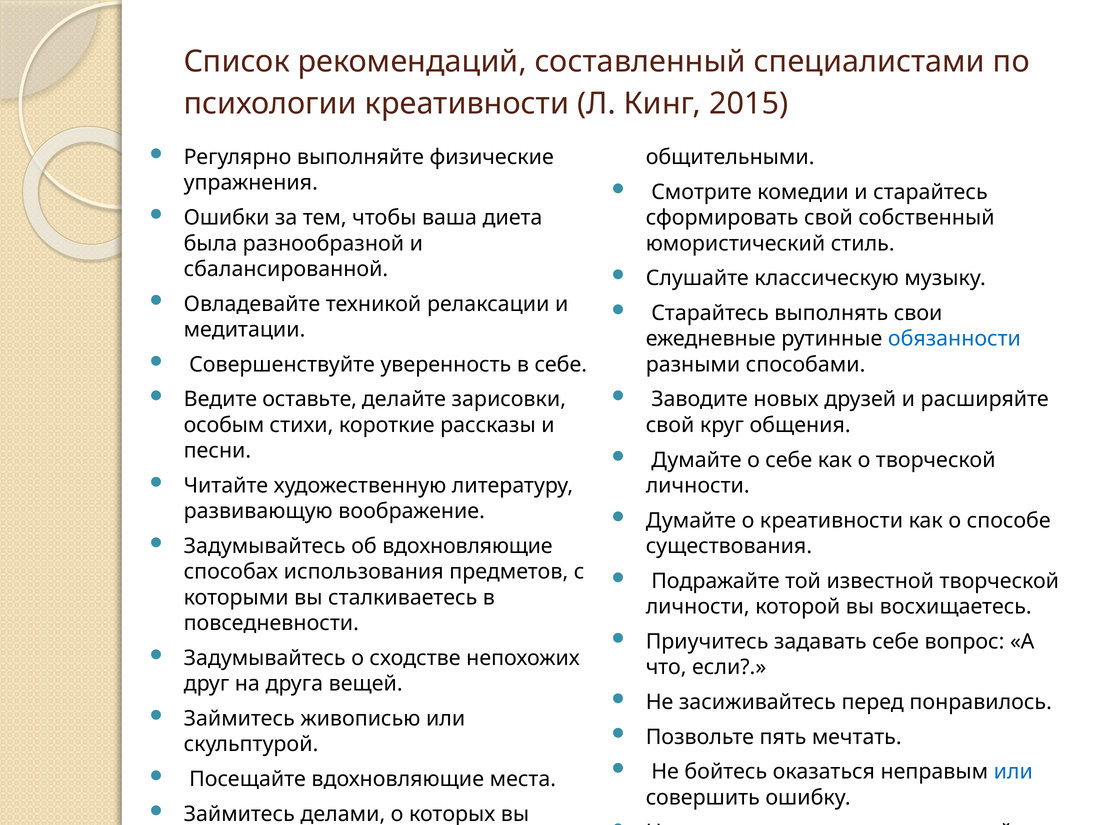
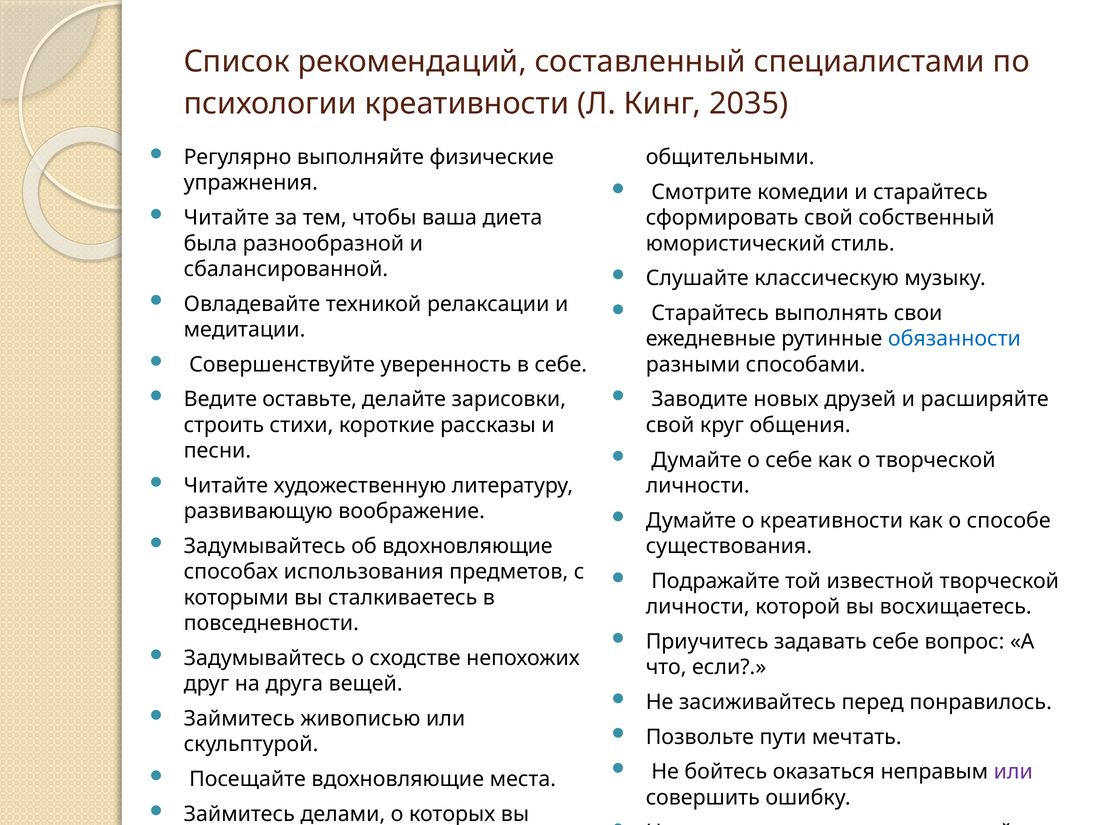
2015: 2015 -> 2035
Ошибки at (227, 218): Ошибки -> Читайте
особым: особым -> строить
пять: пять -> пути
или at (1013, 772) colour: blue -> purple
